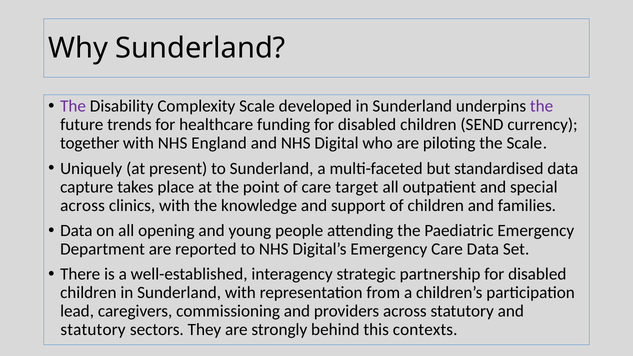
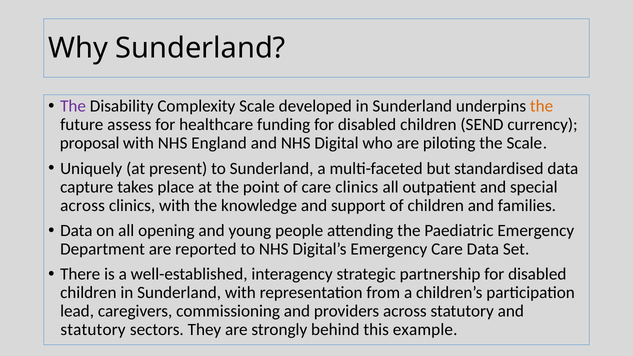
the at (542, 106) colour: purple -> orange
trends: trends -> assess
together: together -> proposal
care target: target -> clinics
contexts: contexts -> example
